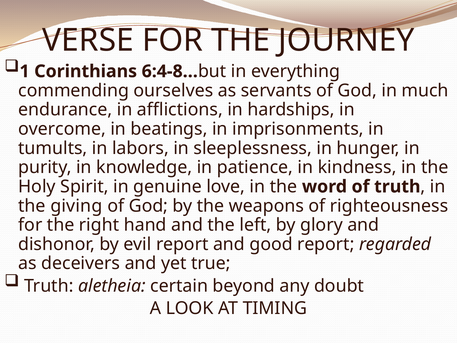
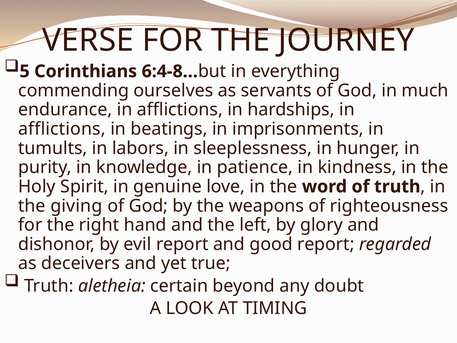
1: 1 -> 5
overcome at (62, 129): overcome -> afflictions
